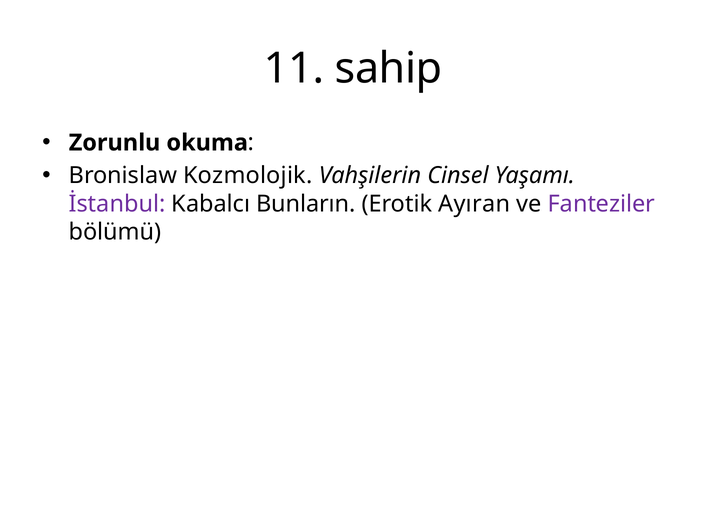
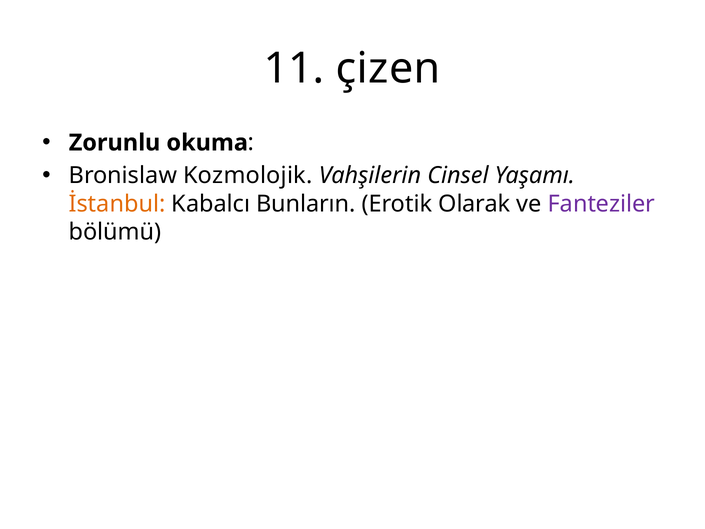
sahip: sahip -> çizen
İstanbul colour: purple -> orange
Ayıran: Ayıran -> Olarak
